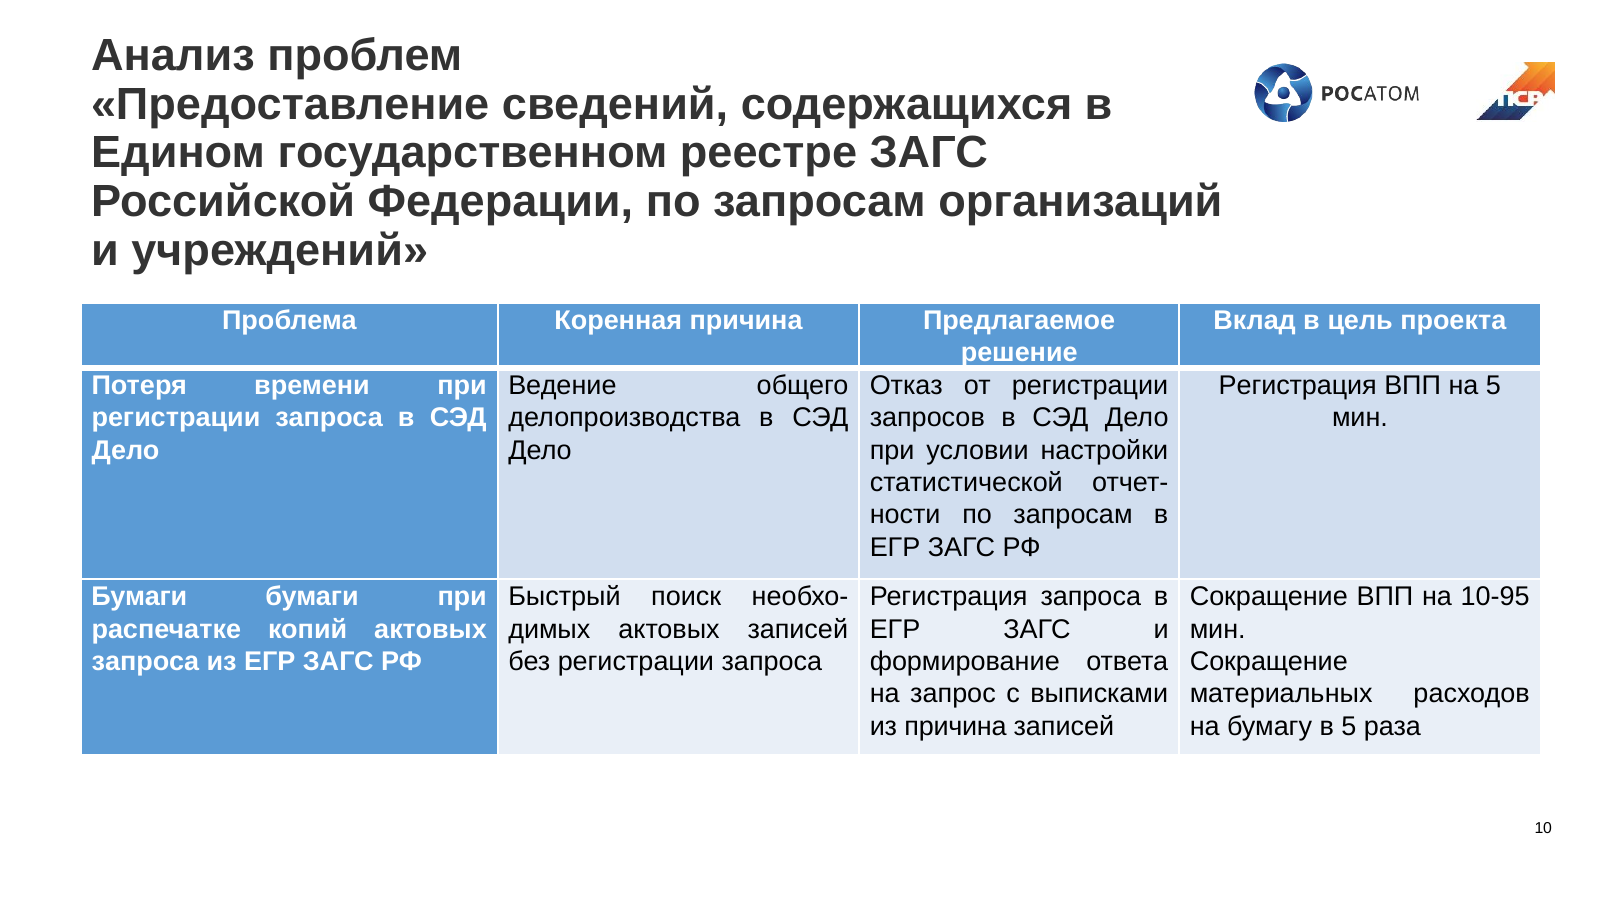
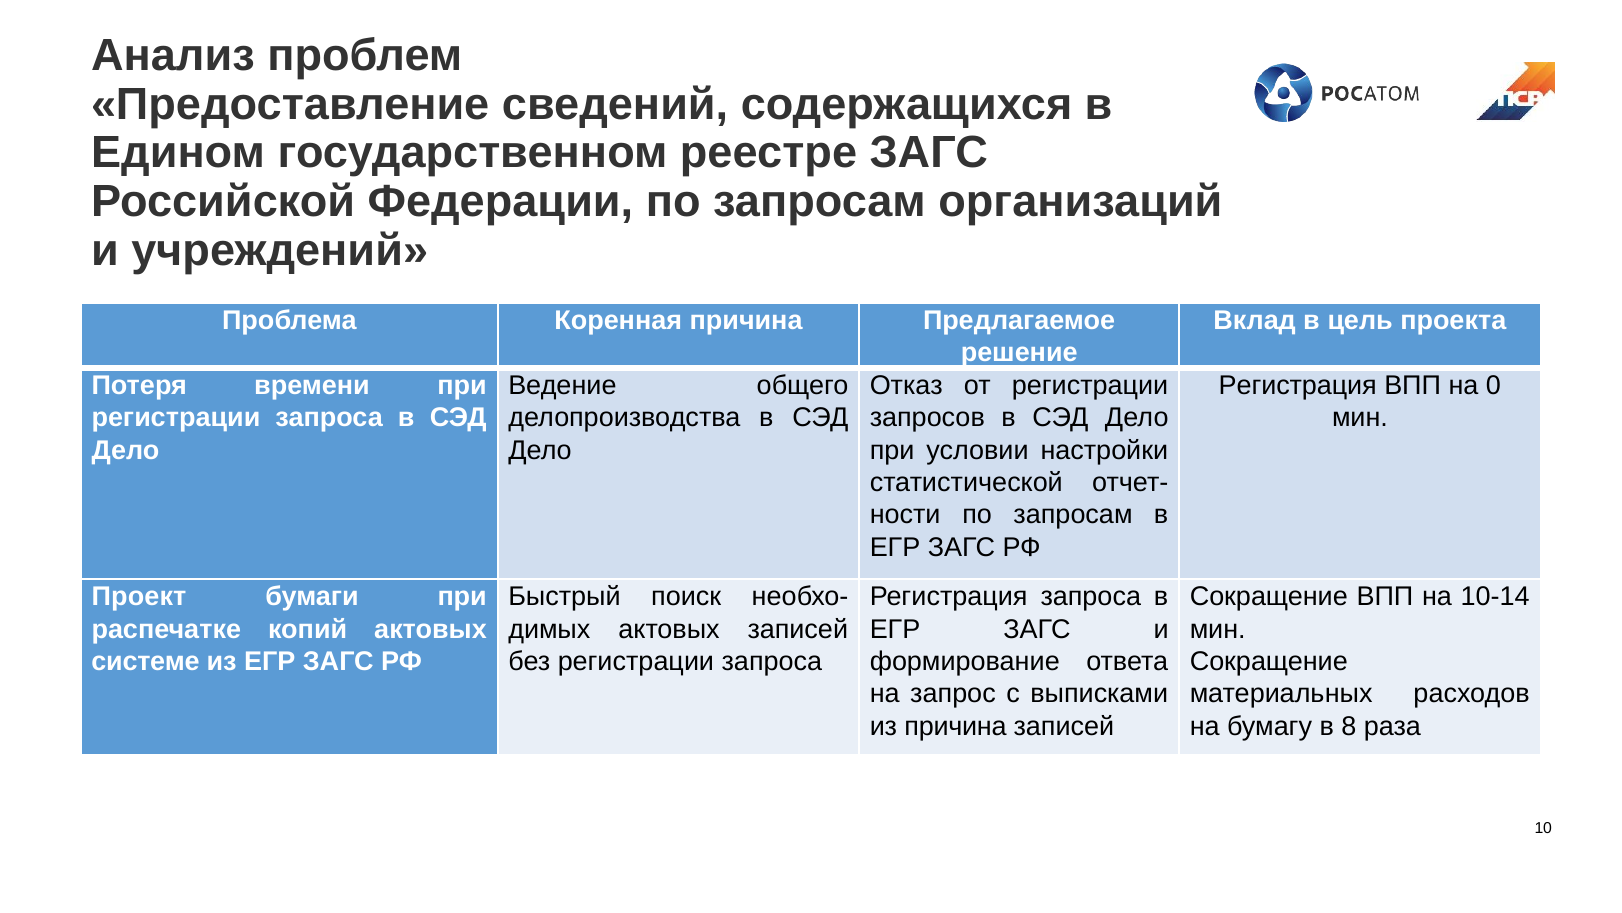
на 5: 5 -> 0
Бумаги at (139, 597): Бумаги -> Проект
10-95: 10-95 -> 10-14
запроса at (145, 662): запроса -> системе
в 5: 5 -> 8
